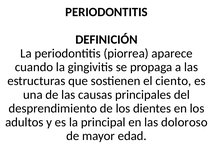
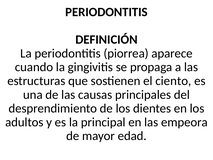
doloroso: doloroso -> empeora
